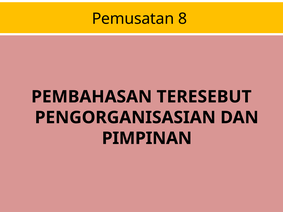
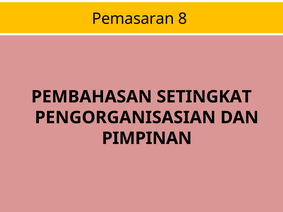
Pemusatan: Pemusatan -> Pemasaran
TERESEBUT: TERESEBUT -> SETINGKAT
